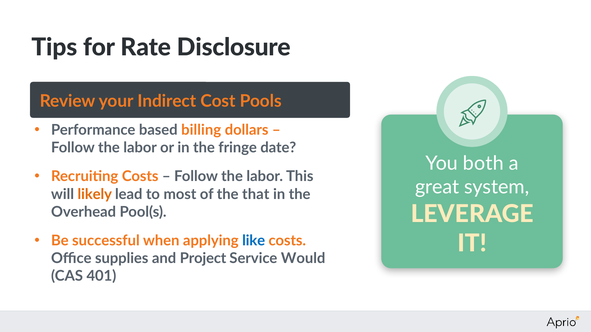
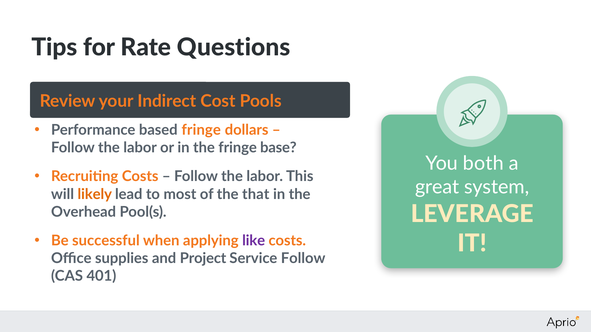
Disclosure: Disclosure -> Questions
based billing: billing -> fringe
date: date -> base
like colour: blue -> purple
Service Would: Would -> Follow
